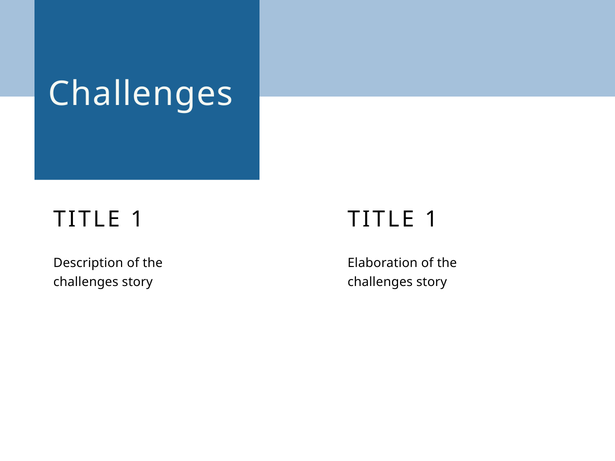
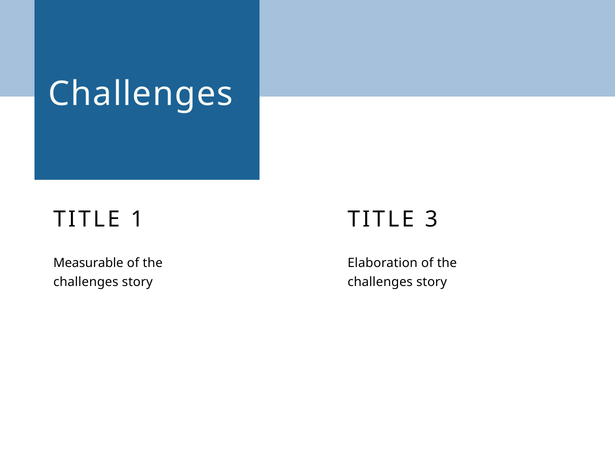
1 at (431, 220): 1 -> 3
Description: Description -> Measurable
